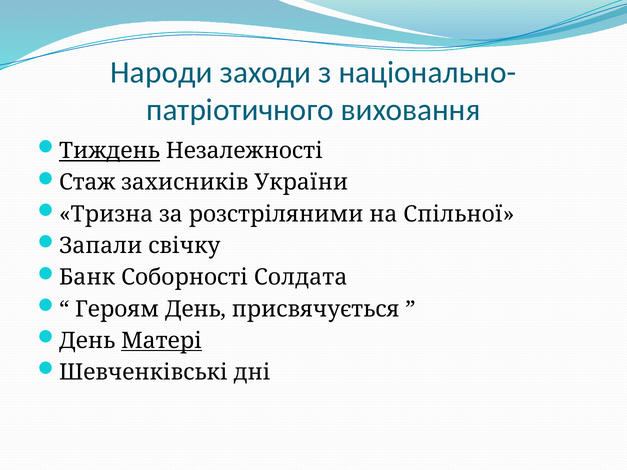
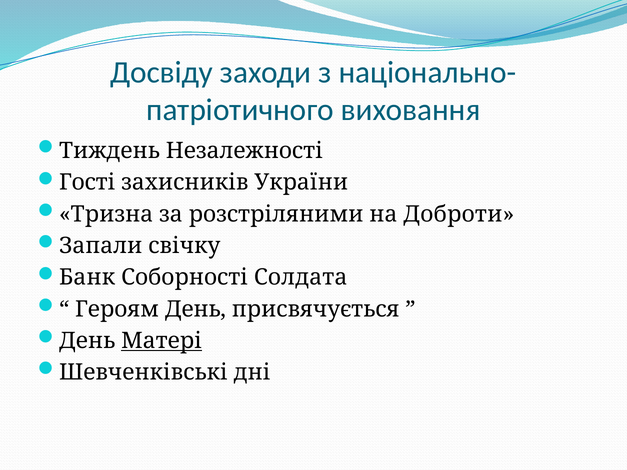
Народи: Народи -> Досвіду
Тиждень underline: present -> none
Стаж: Стаж -> Гості
Спільної: Спільної -> Доброти
